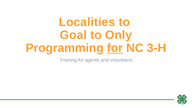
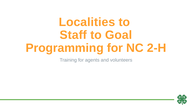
Goal: Goal -> Staff
Only: Only -> Goal
for at (115, 48) underline: present -> none
3-H: 3-H -> 2-H
